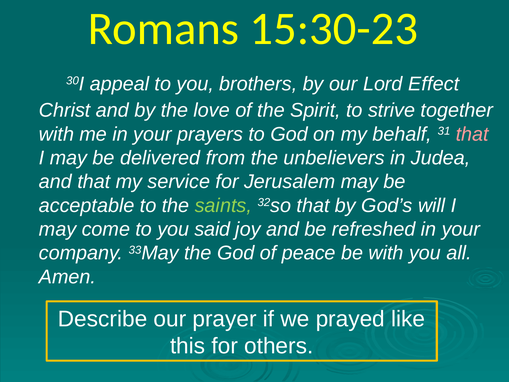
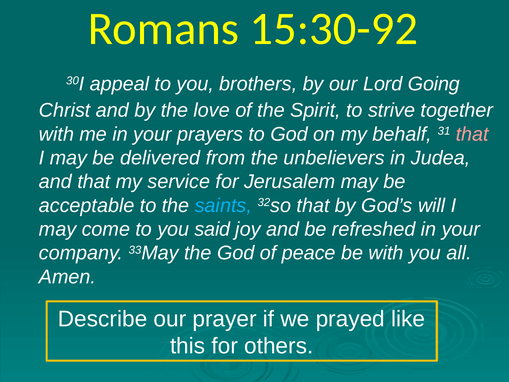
15:30-23: 15:30-23 -> 15:30-92
Effect: Effect -> Going
saints colour: light green -> light blue
